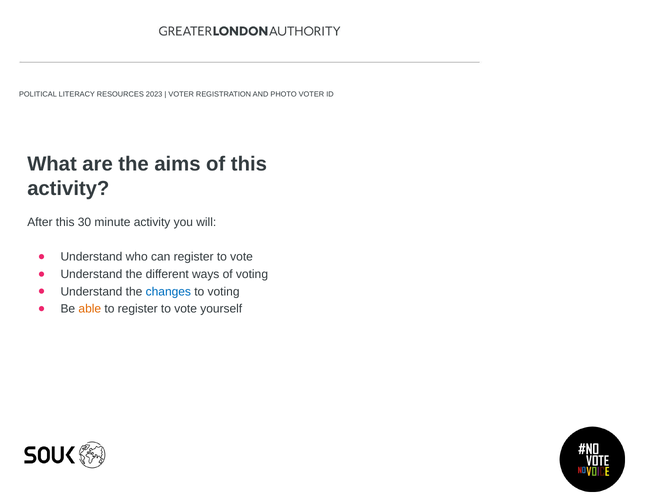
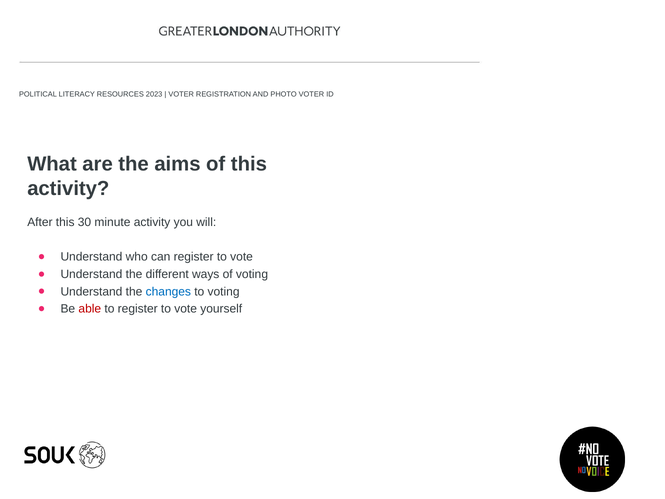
able colour: orange -> red
